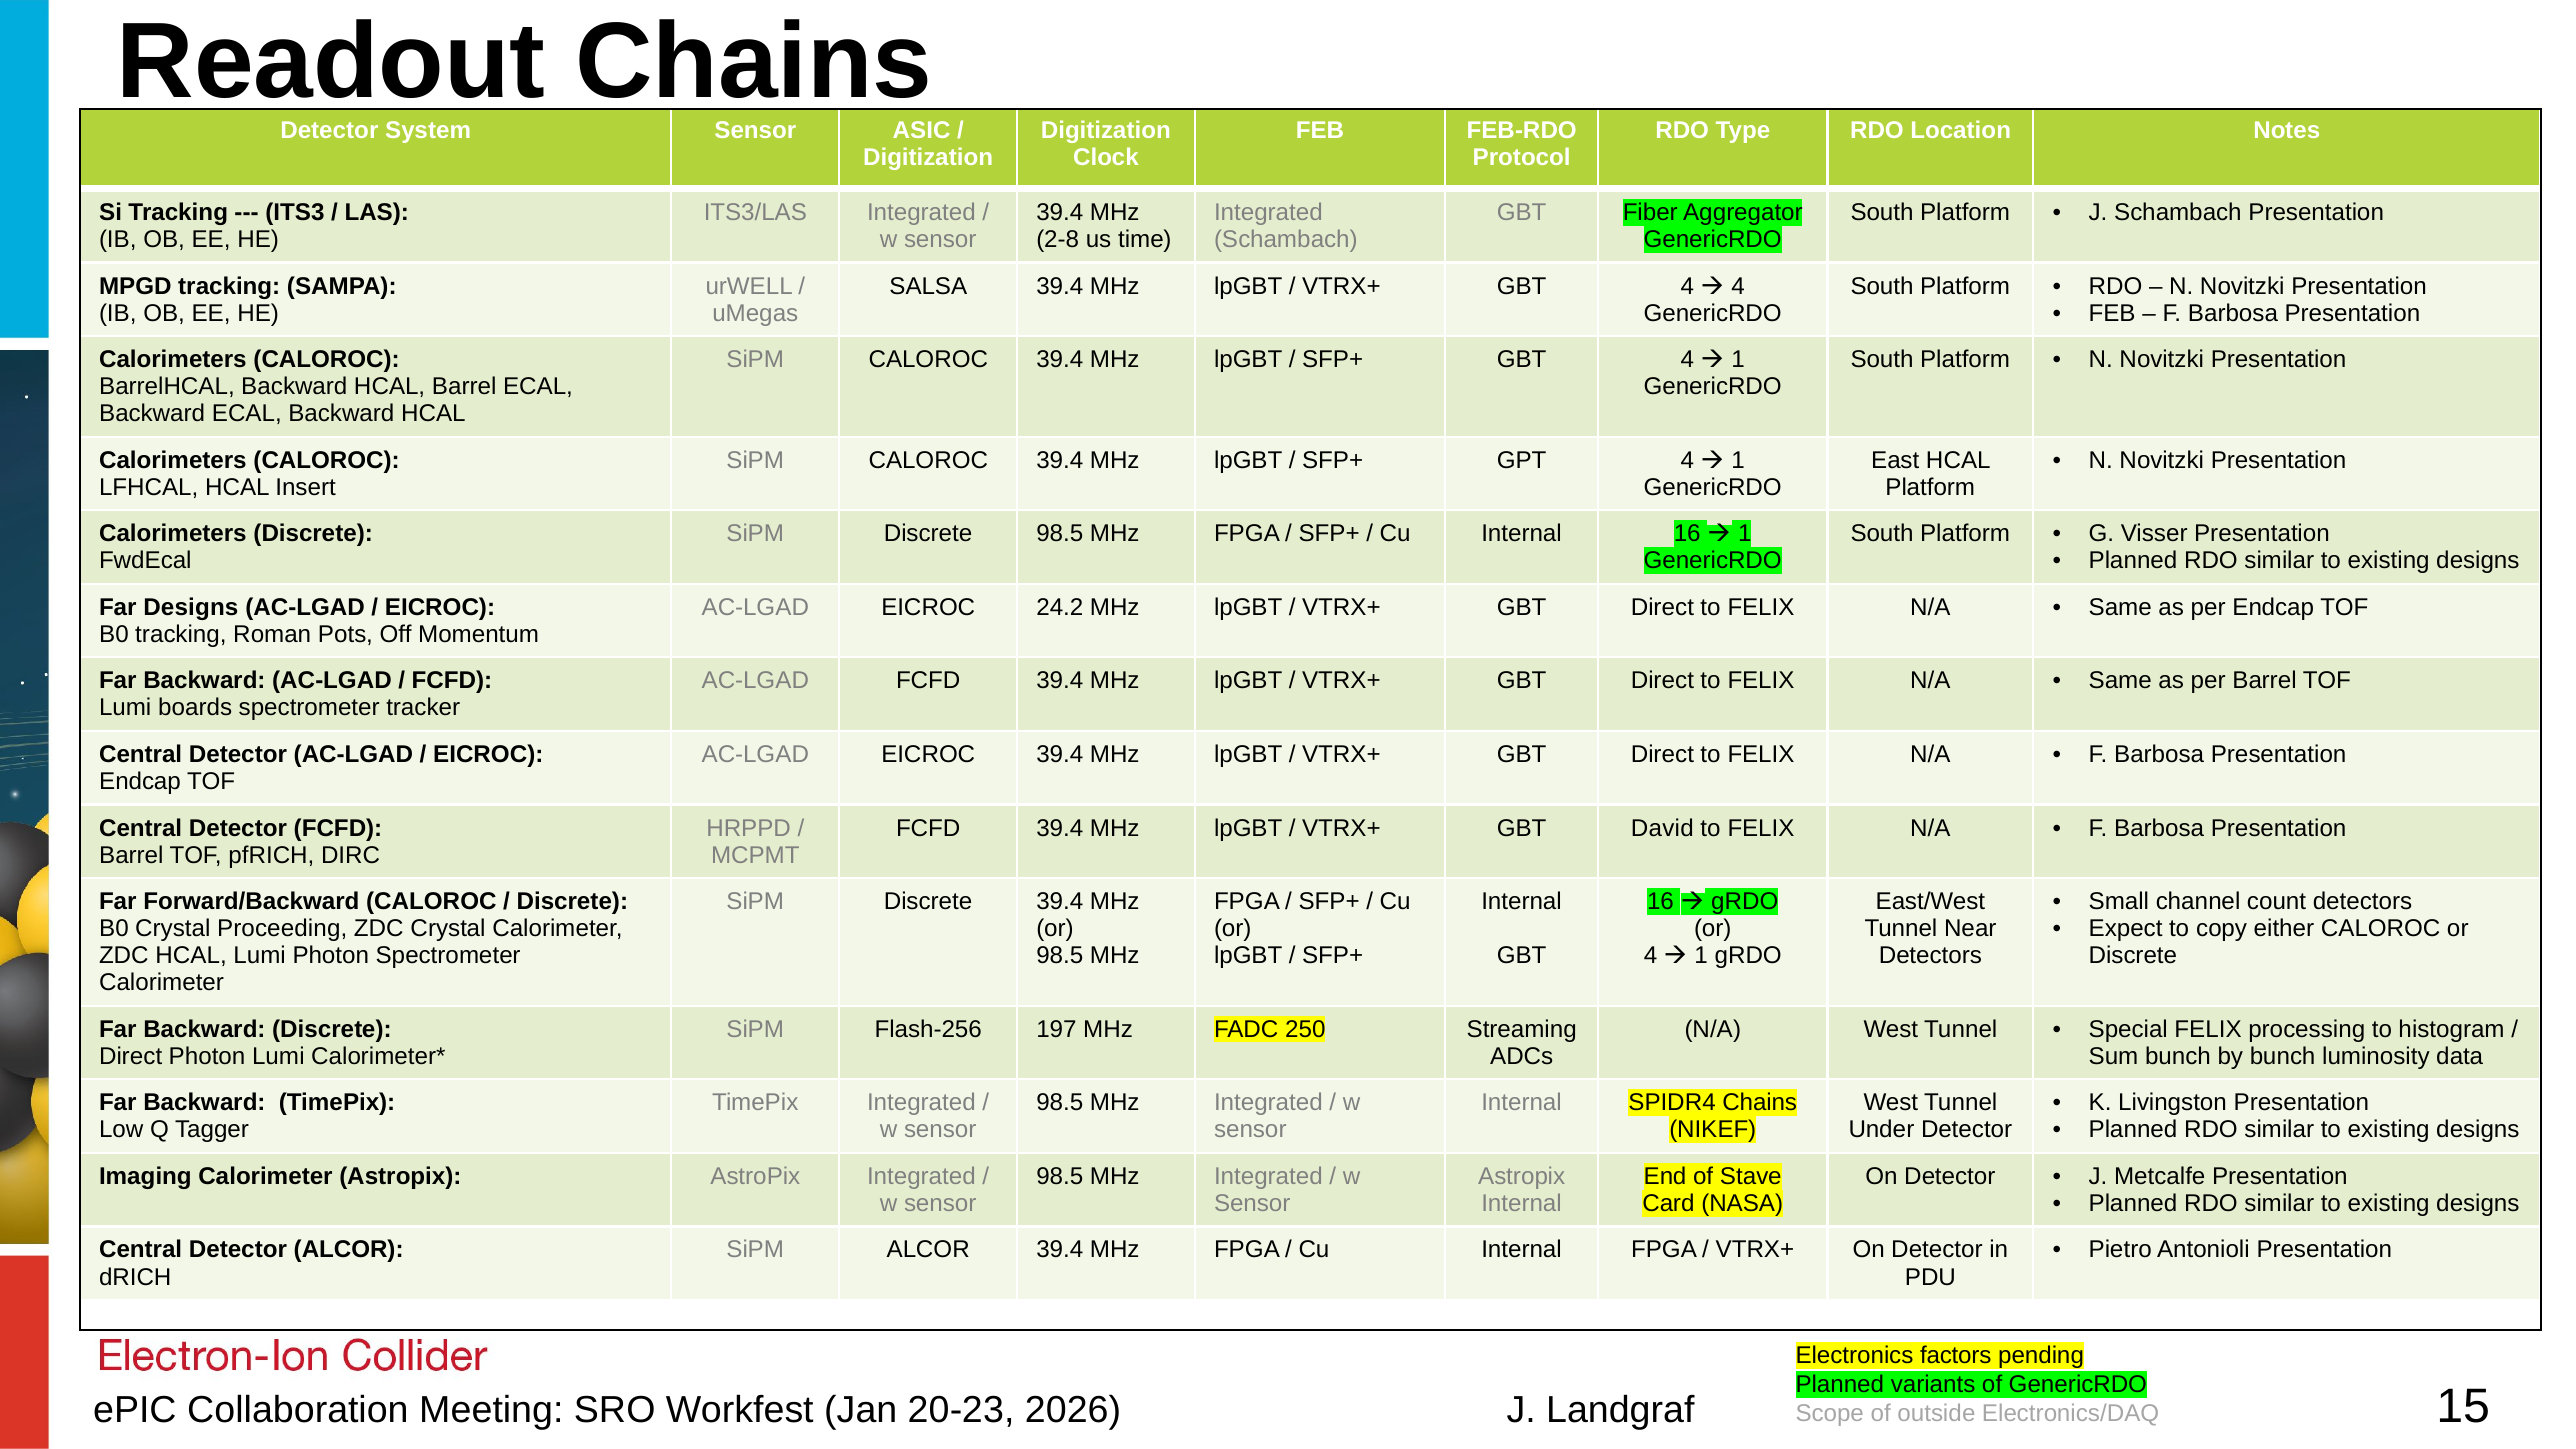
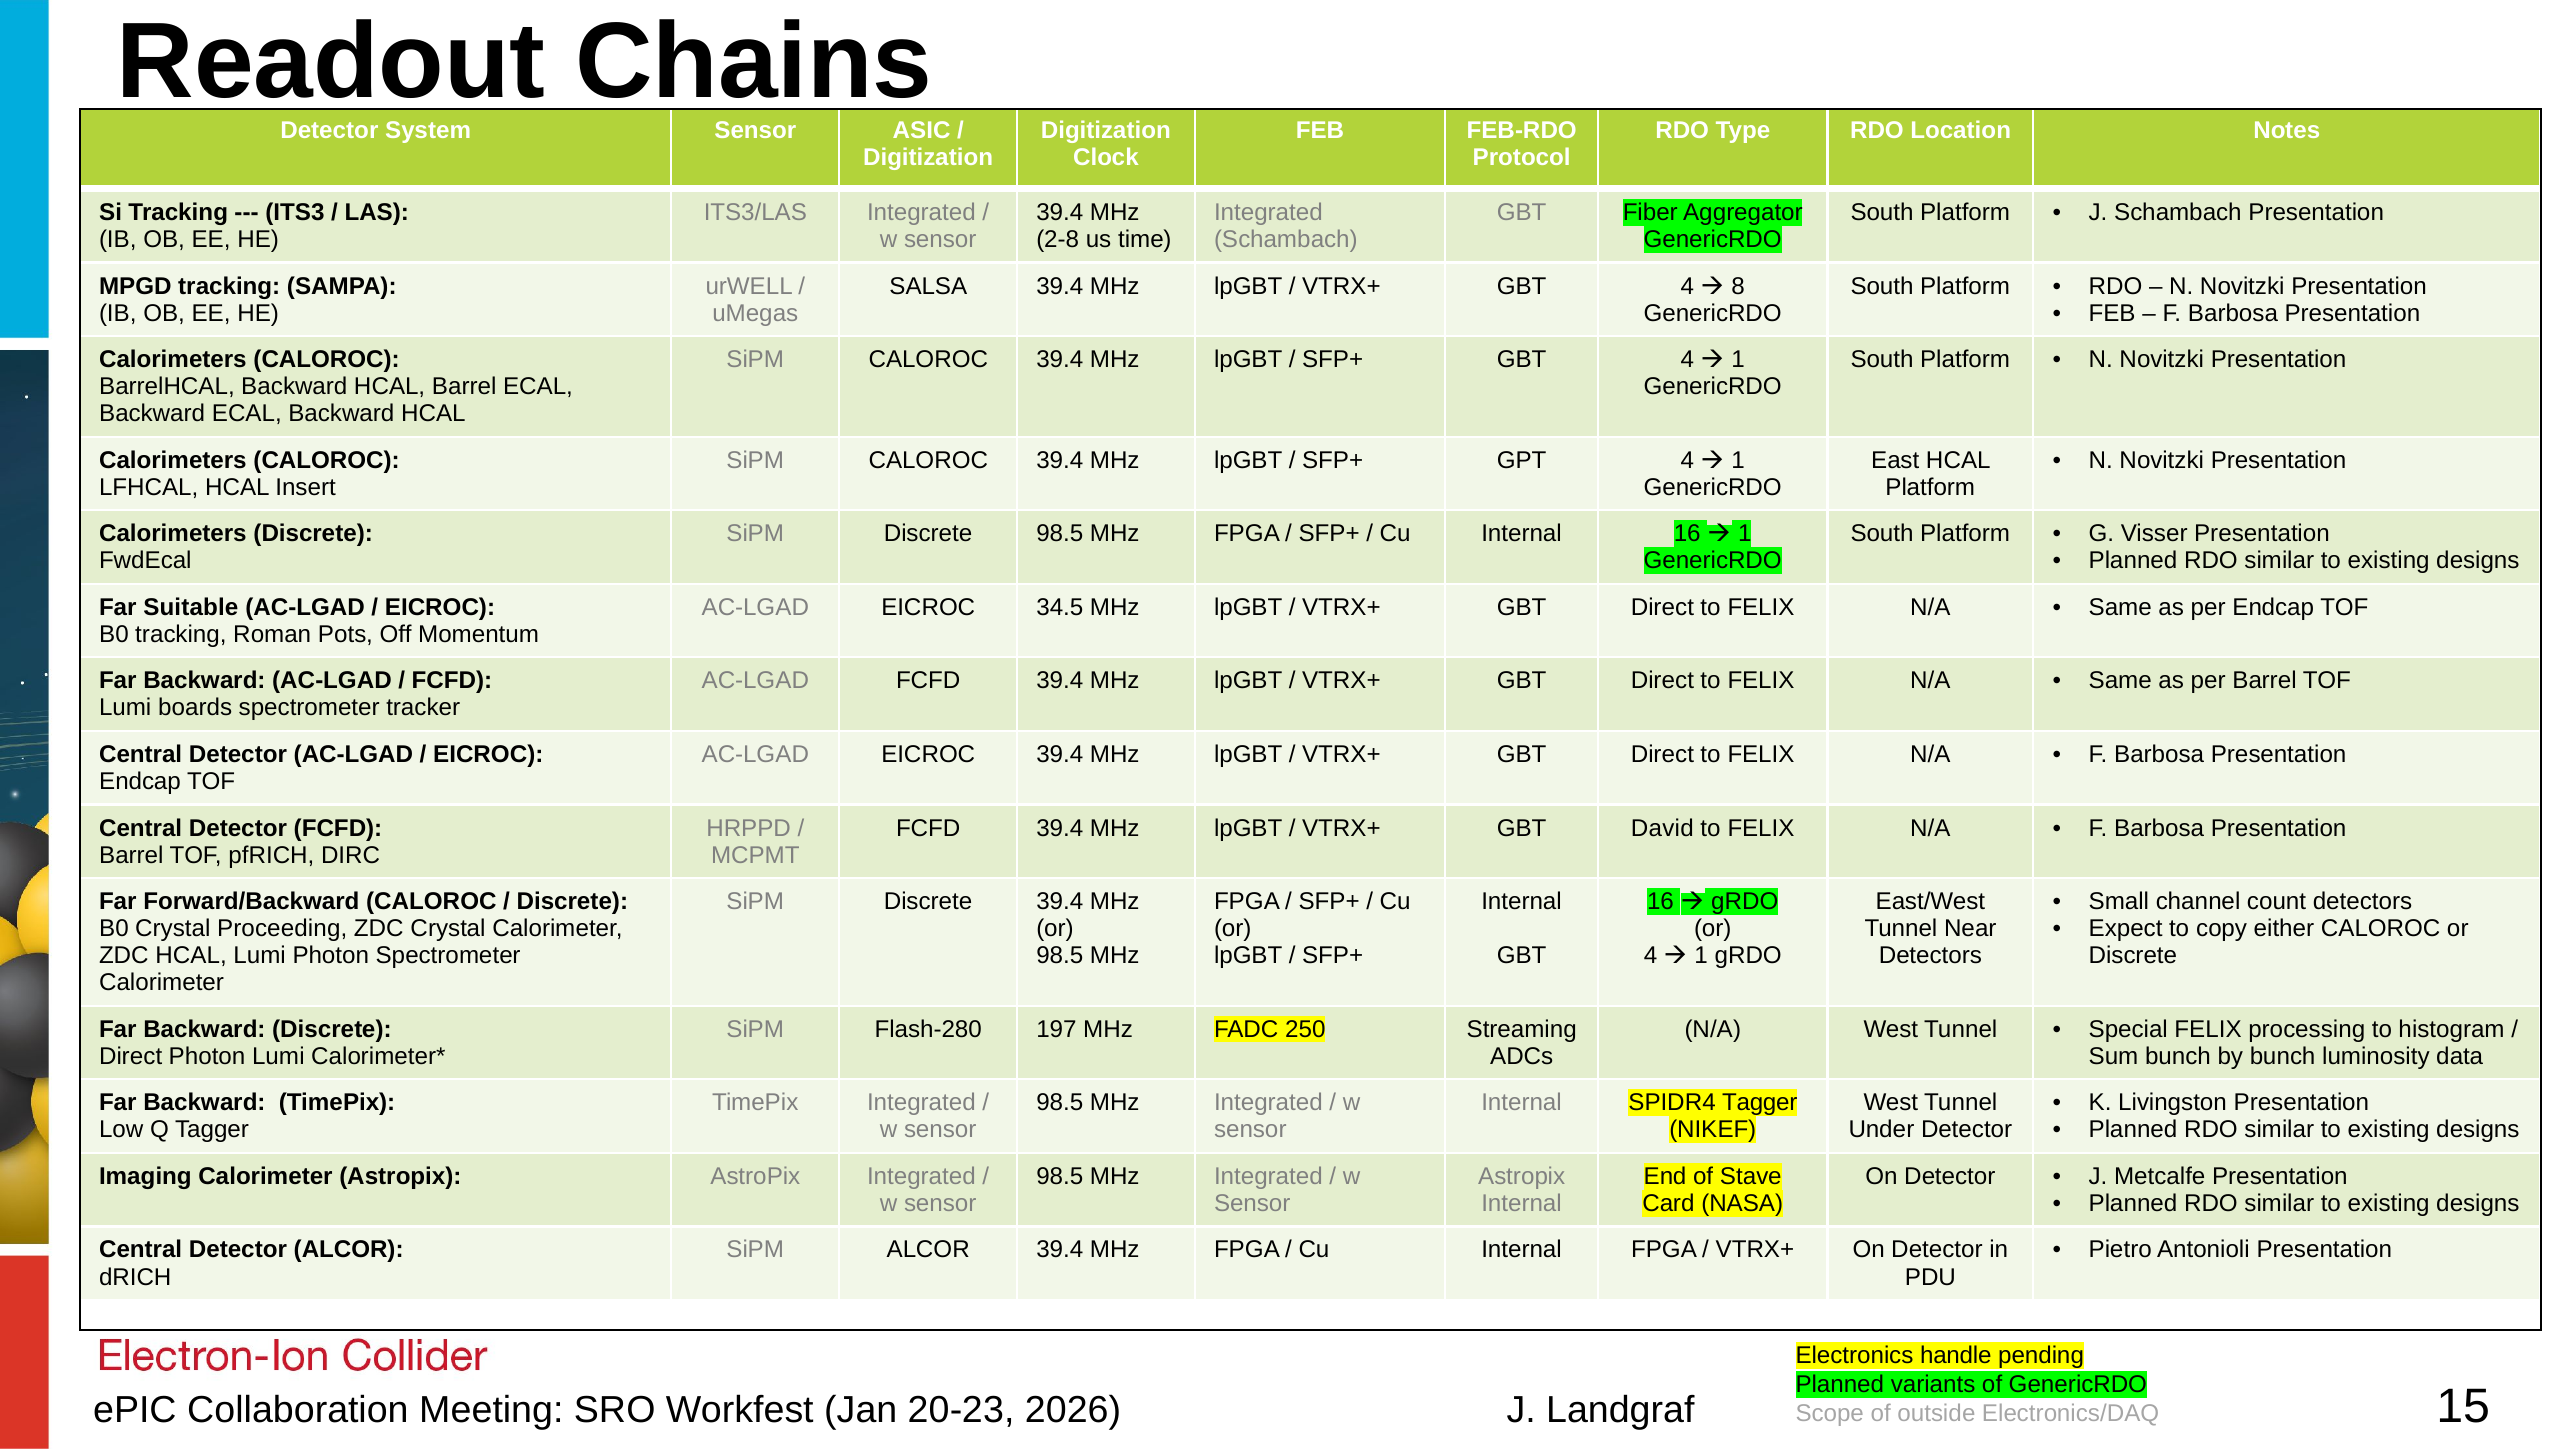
4 at (1738, 286): 4 -> 8
Far Designs: Designs -> Suitable
24.2: 24.2 -> 34.5
Flash-256: Flash-256 -> Flash-280
SPIDR4 Chains: Chains -> Tagger
factors: factors -> handle
